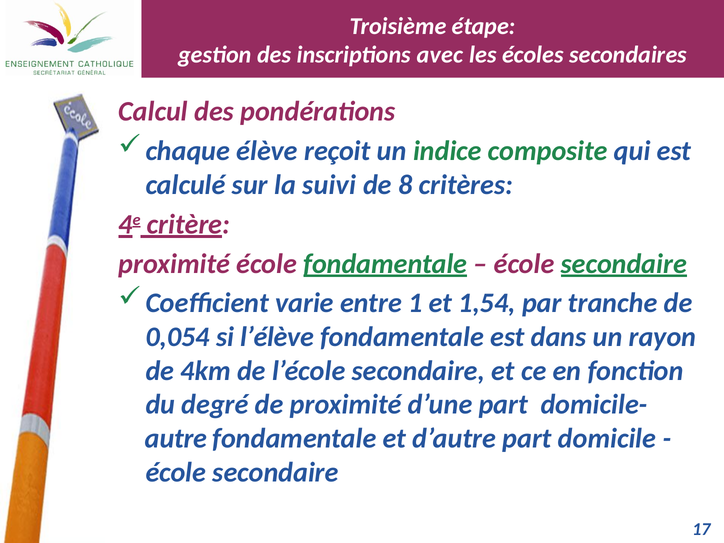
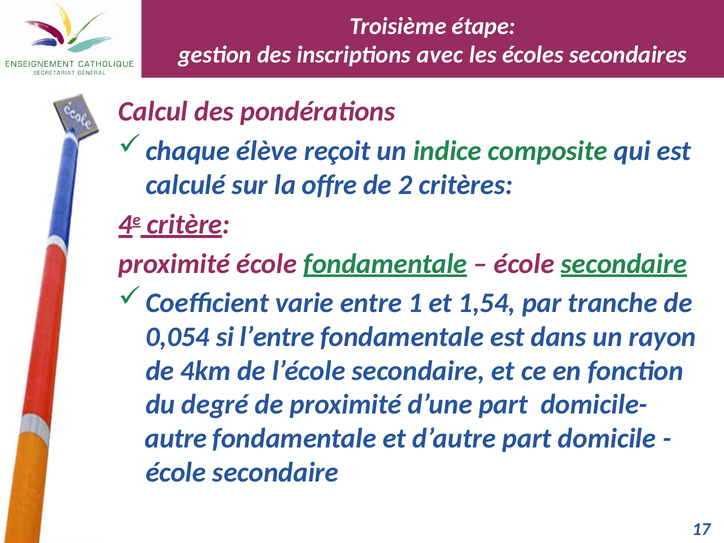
suivi: suivi -> offre
8: 8 -> 2
l’élève: l’élève -> l’entre
